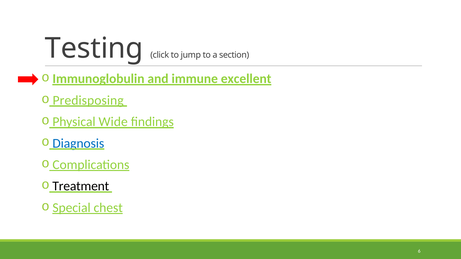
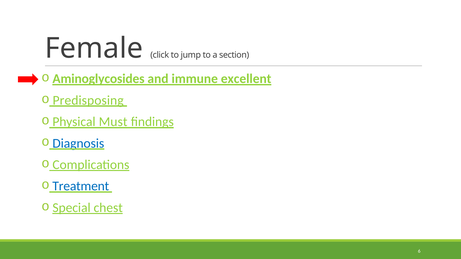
Testing: Testing -> Female
Immunoglobulin: Immunoglobulin -> Aminoglycosides
Wide: Wide -> Must
Treatment colour: black -> blue
